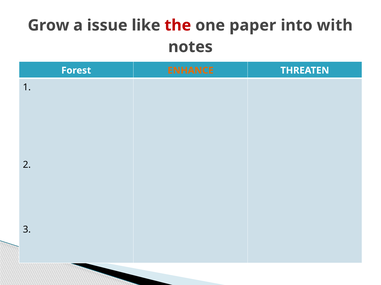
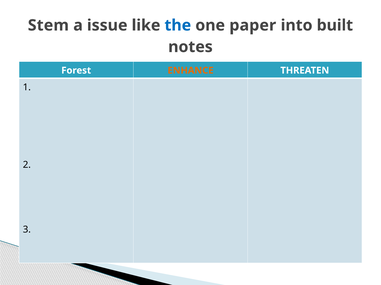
Grow: Grow -> Stem
the colour: red -> blue
with: with -> built
